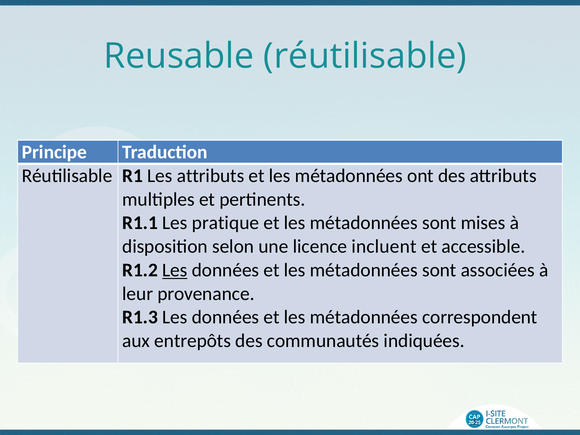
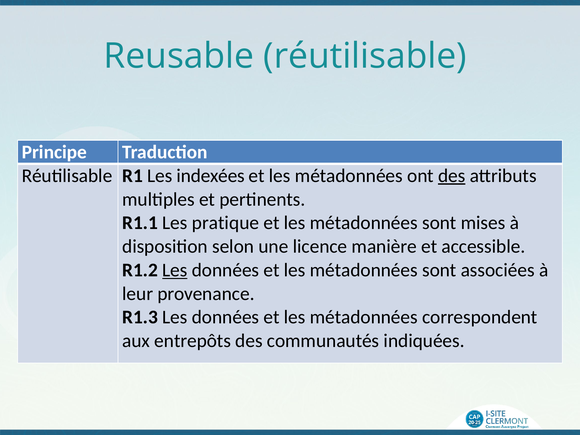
Les attributs: attributs -> indexées
des at (452, 176) underline: none -> present
incluent: incluent -> manière
